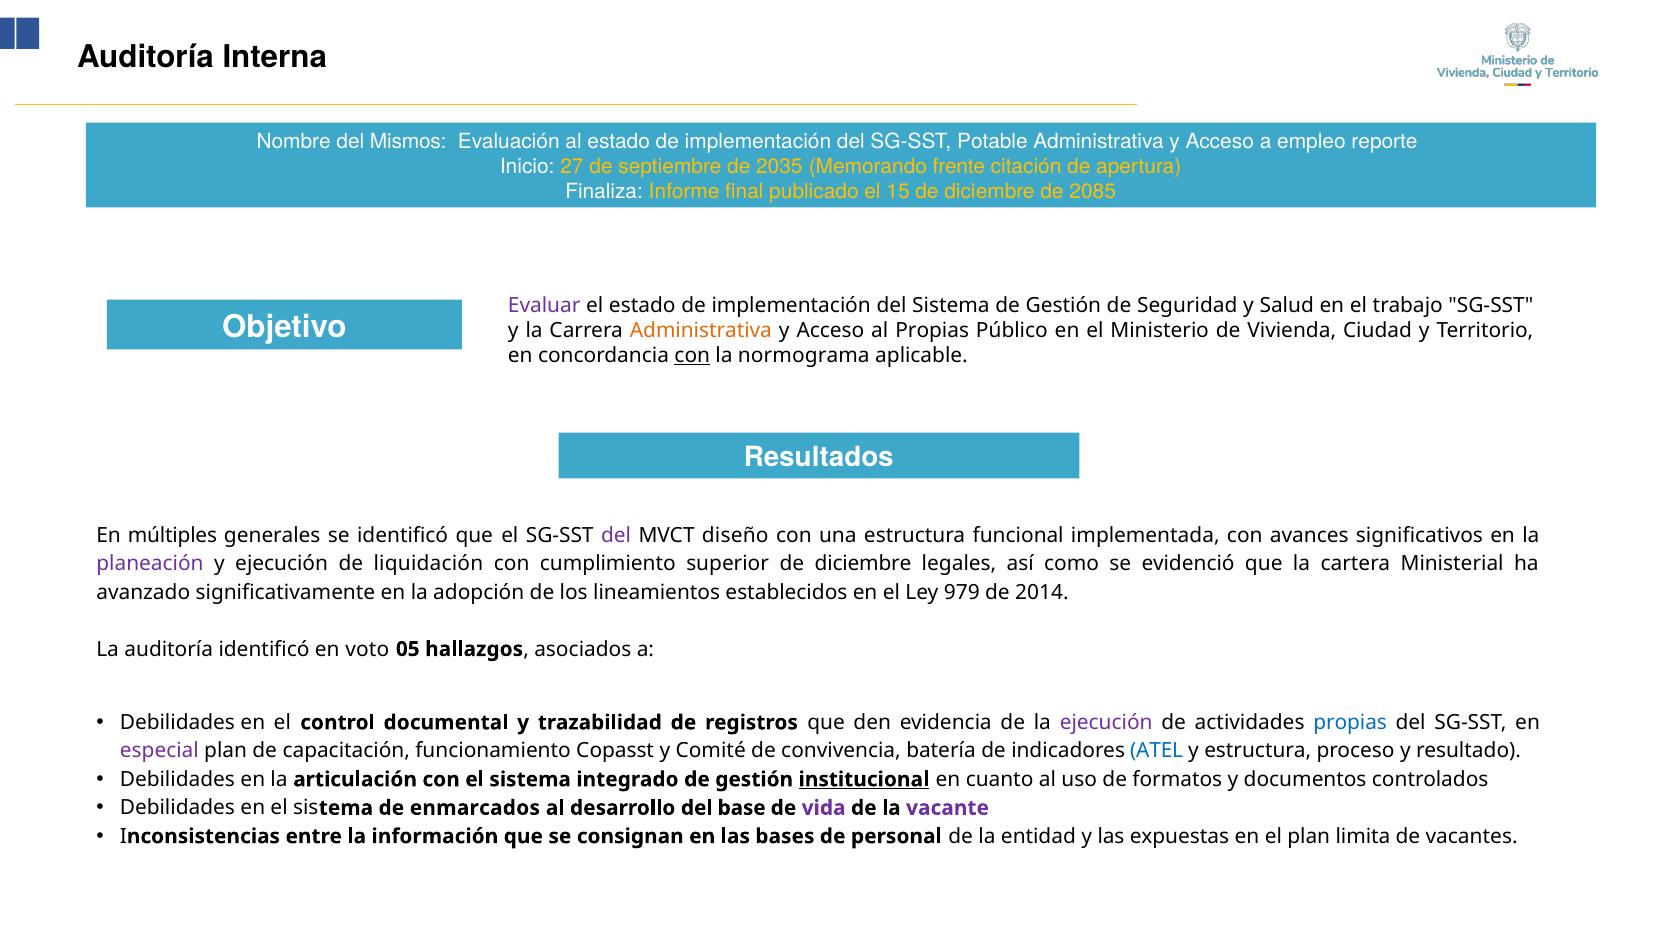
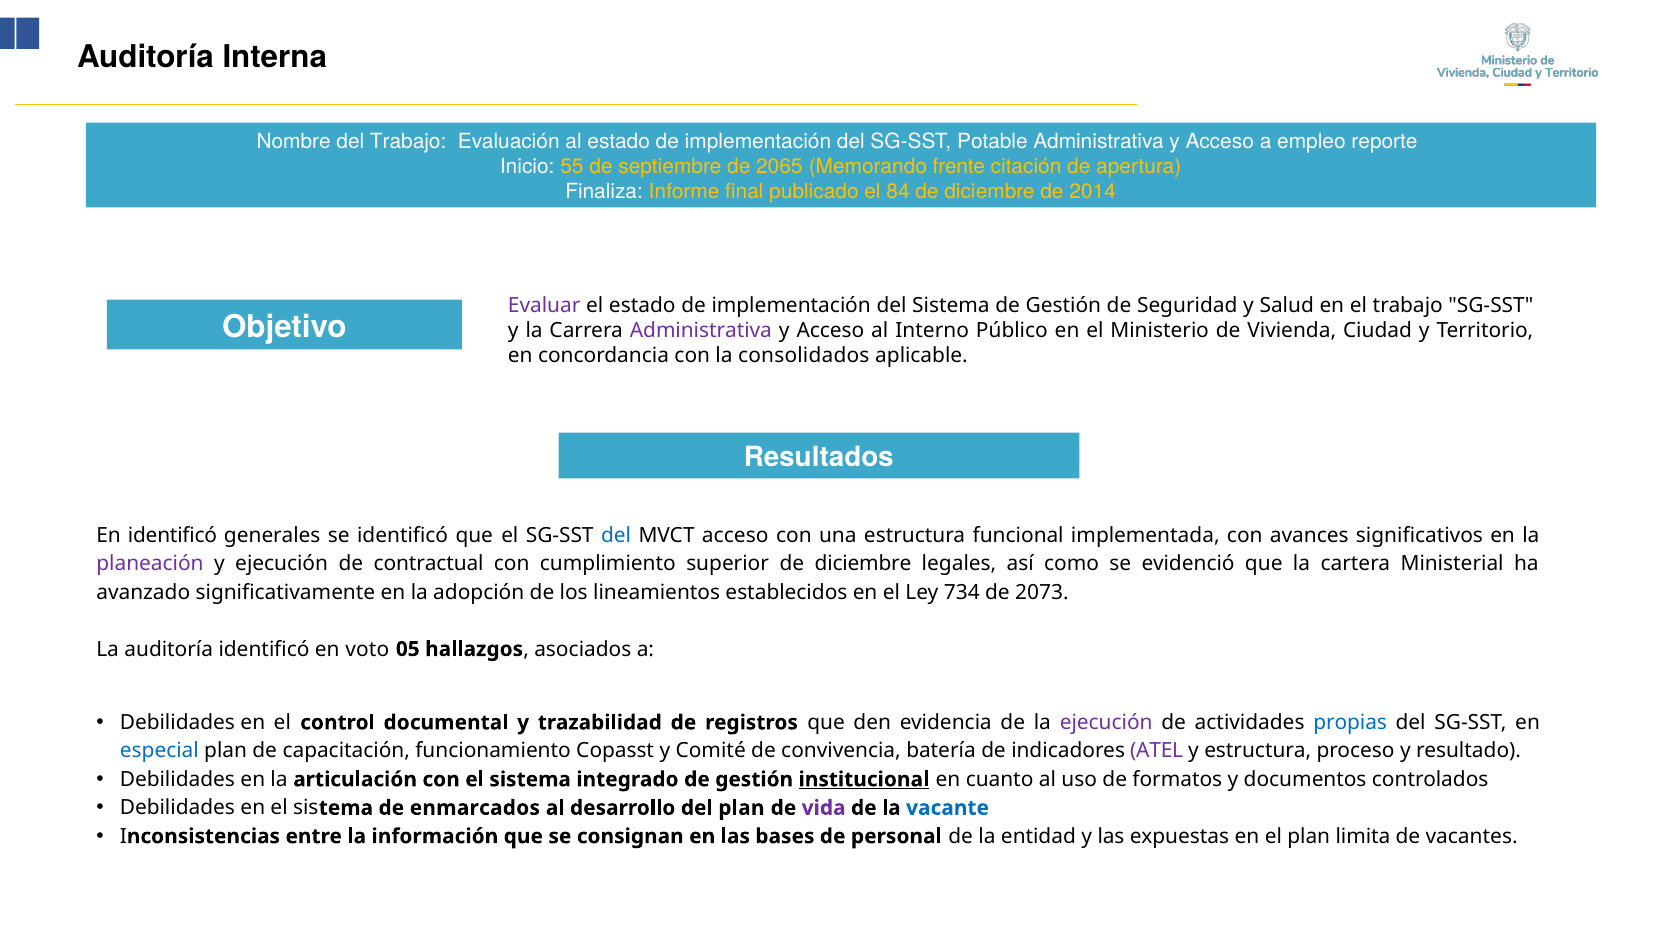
del Mismos: Mismos -> Trabajo
27: 27 -> 55
2035: 2035 -> 2065
15: 15 -> 84
2085: 2085 -> 2014
Administrativa at (701, 330) colour: orange -> purple
al Propias: Propias -> Interno
con at (692, 355) underline: present -> none
normograma: normograma -> consolidados
En múltiples: múltiples -> identificó
del at (616, 535) colour: purple -> blue
MVCT diseño: diseño -> acceso
liquidación: liquidación -> contractual
979: 979 -> 734
2014: 2014 -> 2073
especial colour: purple -> blue
ATEL colour: blue -> purple
del base: base -> plan
vacante colour: purple -> blue
